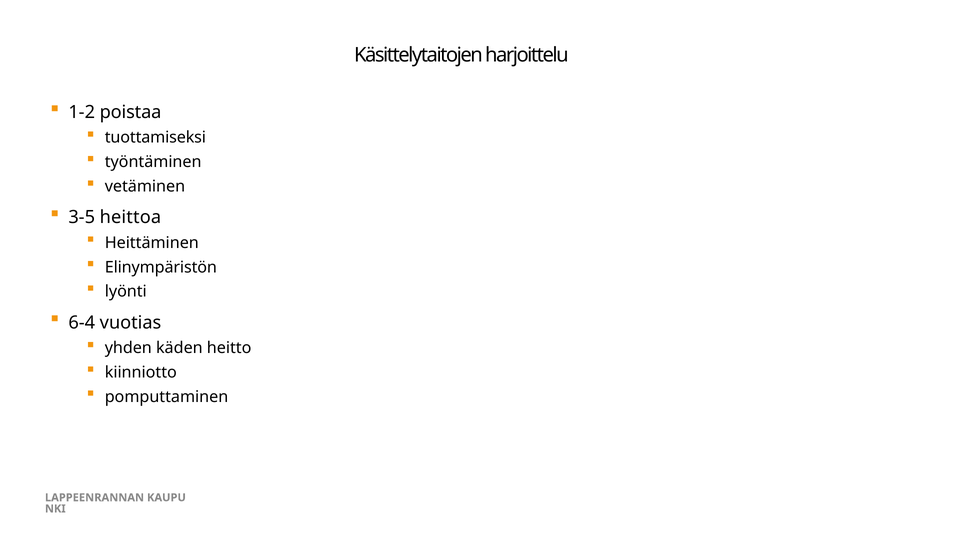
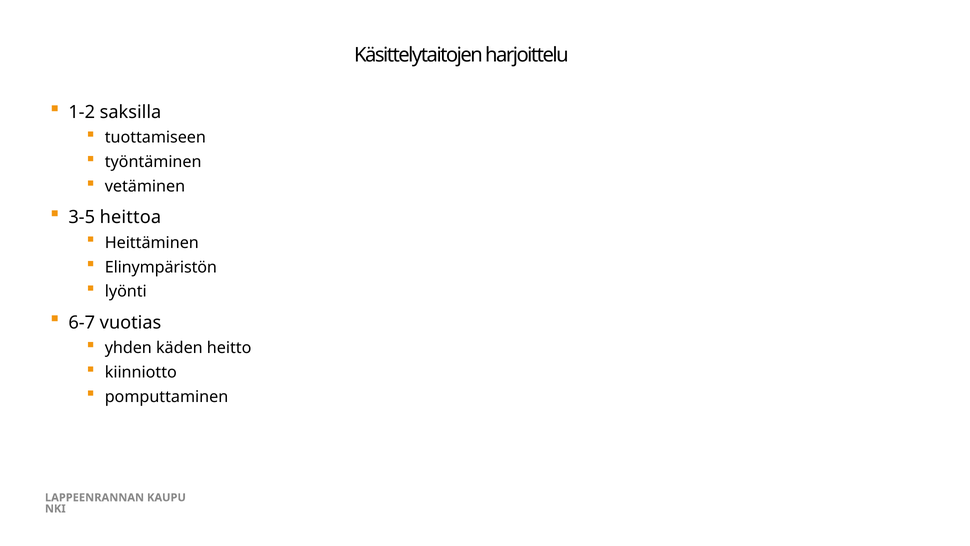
poistaa: poistaa -> saksilla
tuottamiseksi: tuottamiseksi -> tuottamiseen
6-4: 6-4 -> 6-7
